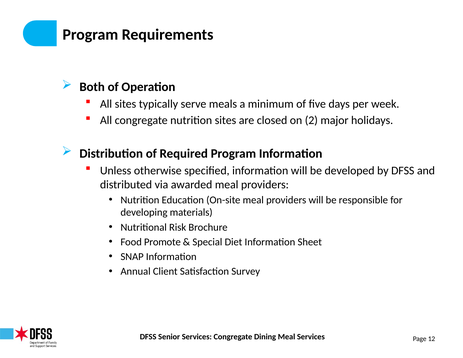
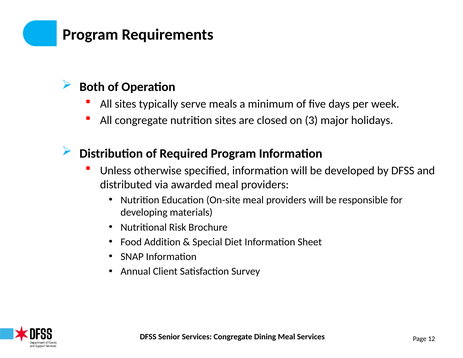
2: 2 -> 3
Promote: Promote -> Addition
